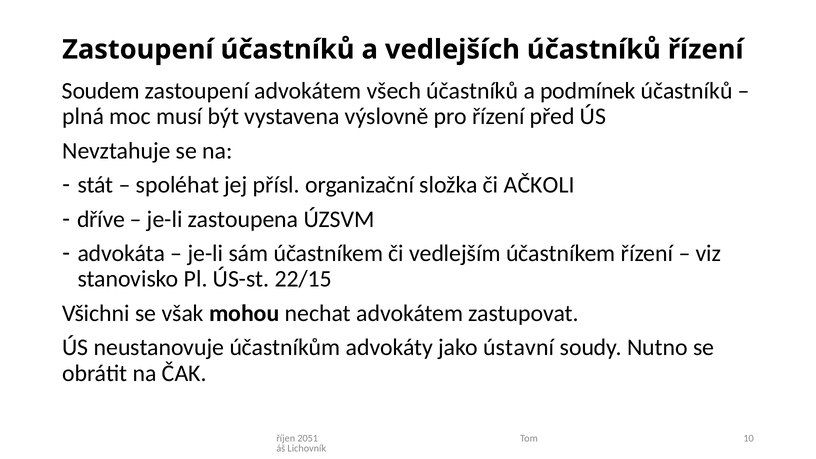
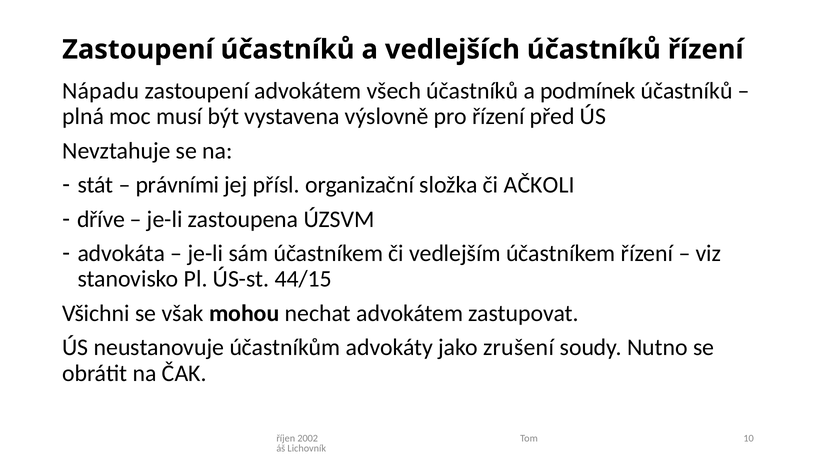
Soudem: Soudem -> Nápadu
spoléhat: spoléhat -> právními
22/15: 22/15 -> 44/15
ústavní: ústavní -> zrušení
2051: 2051 -> 2002
